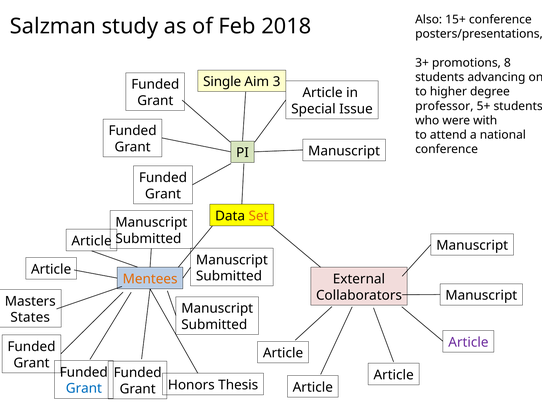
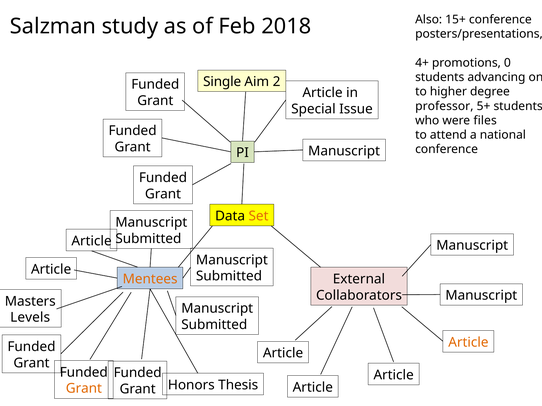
3+: 3+ -> 4+
8: 8 -> 0
3: 3 -> 2
with: with -> files
States: States -> Levels
Article at (468, 343) colour: purple -> orange
Grant at (84, 389) colour: blue -> orange
